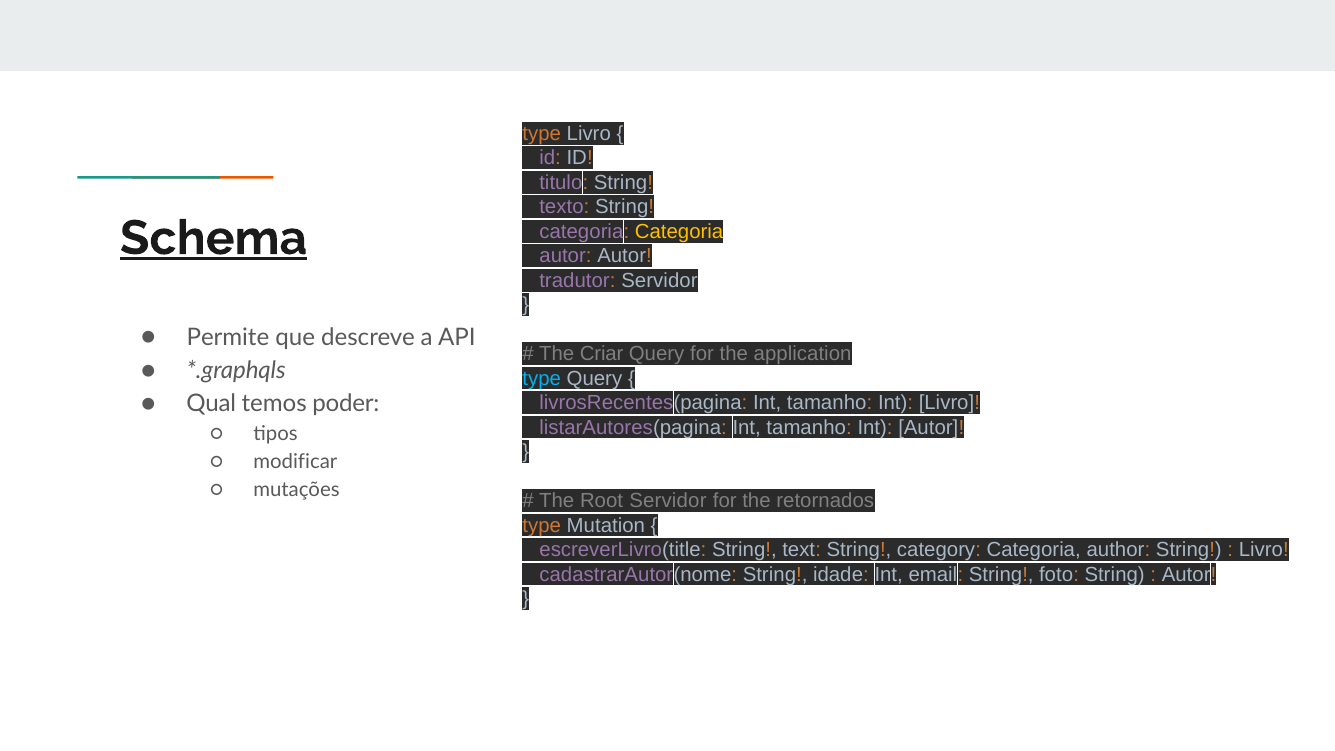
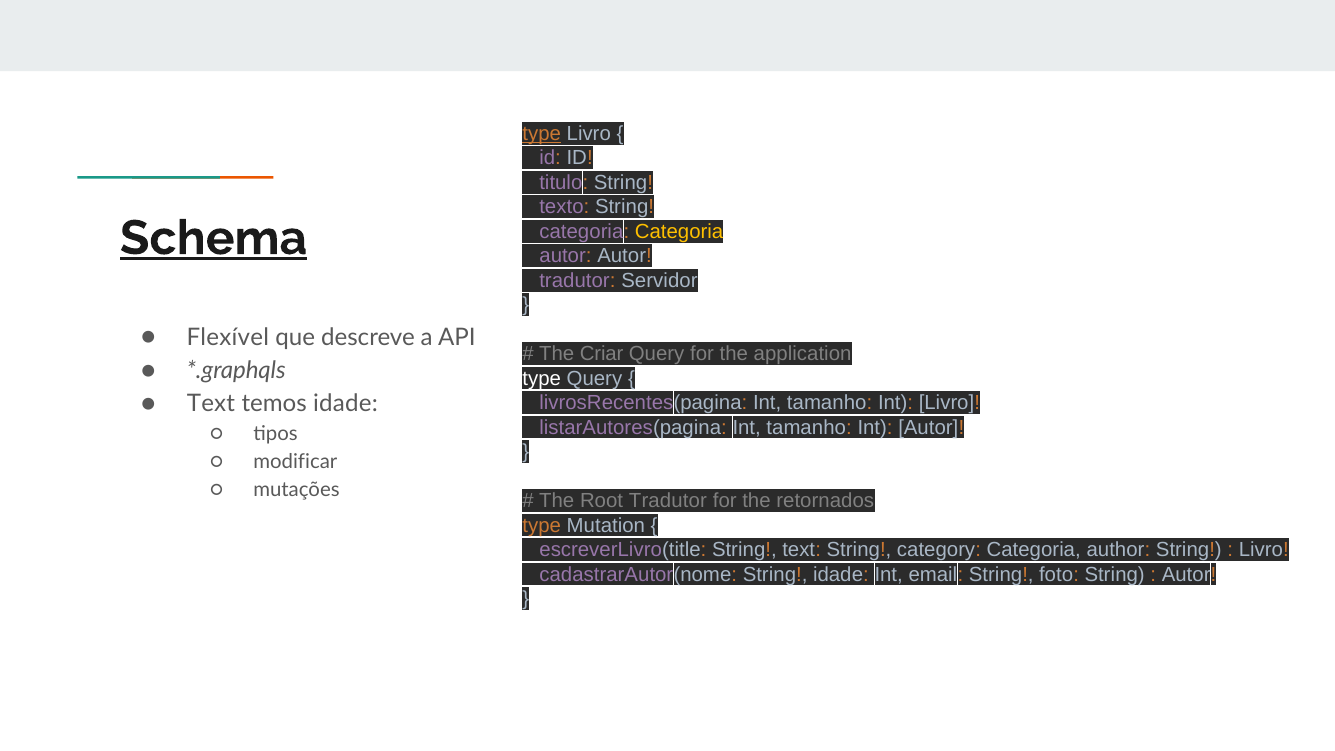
type at (542, 133) underline: none -> present
Permite: Permite -> Flexível
type at (542, 378) colour: light blue -> white
Qual at (211, 404): Qual -> Text
temos poder: poder -> idade
Root Servidor: Servidor -> Tradutor
